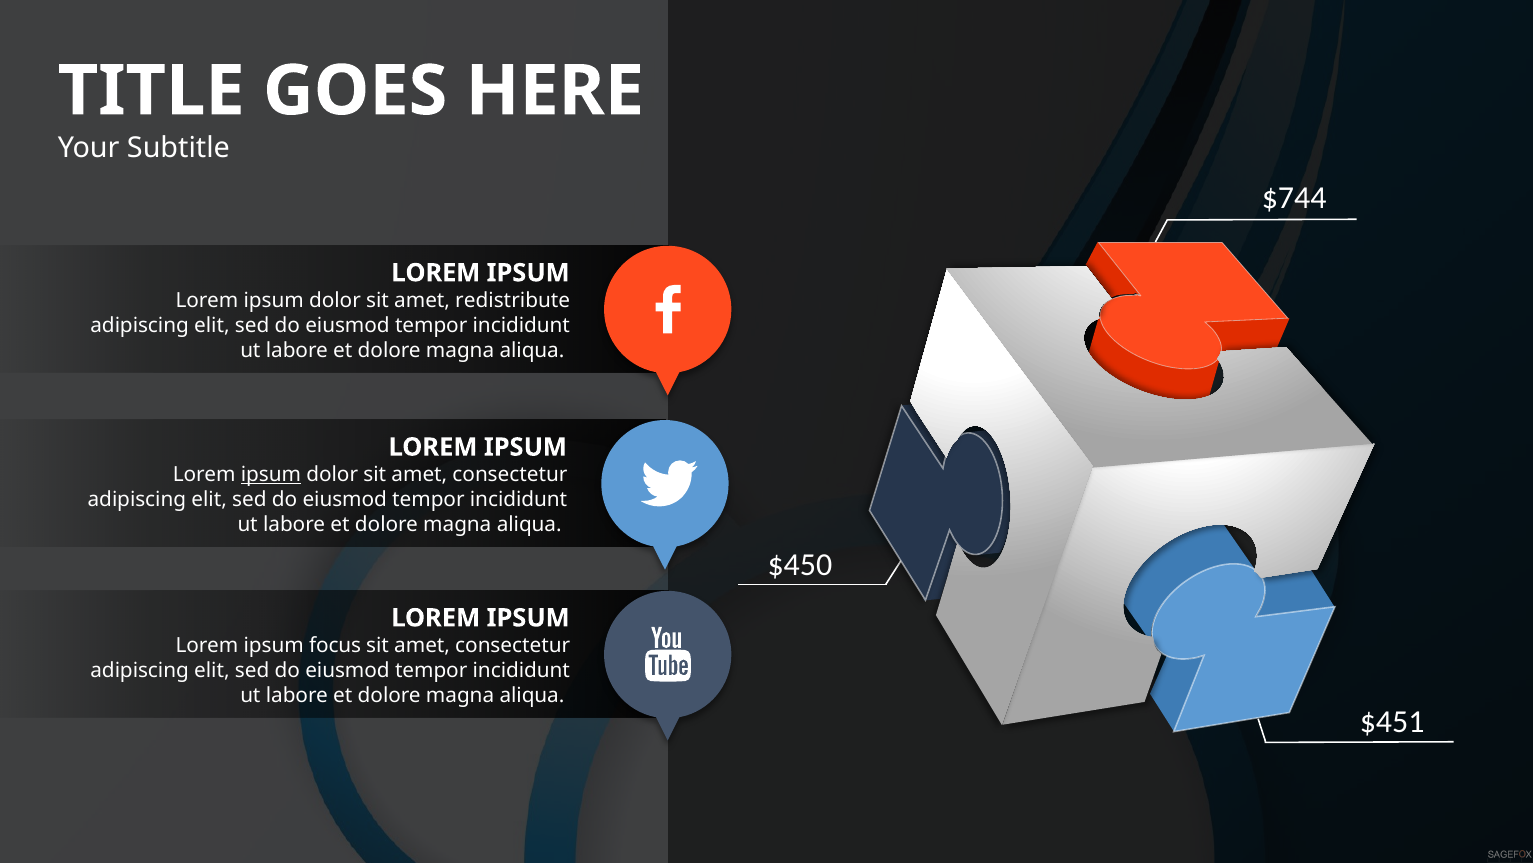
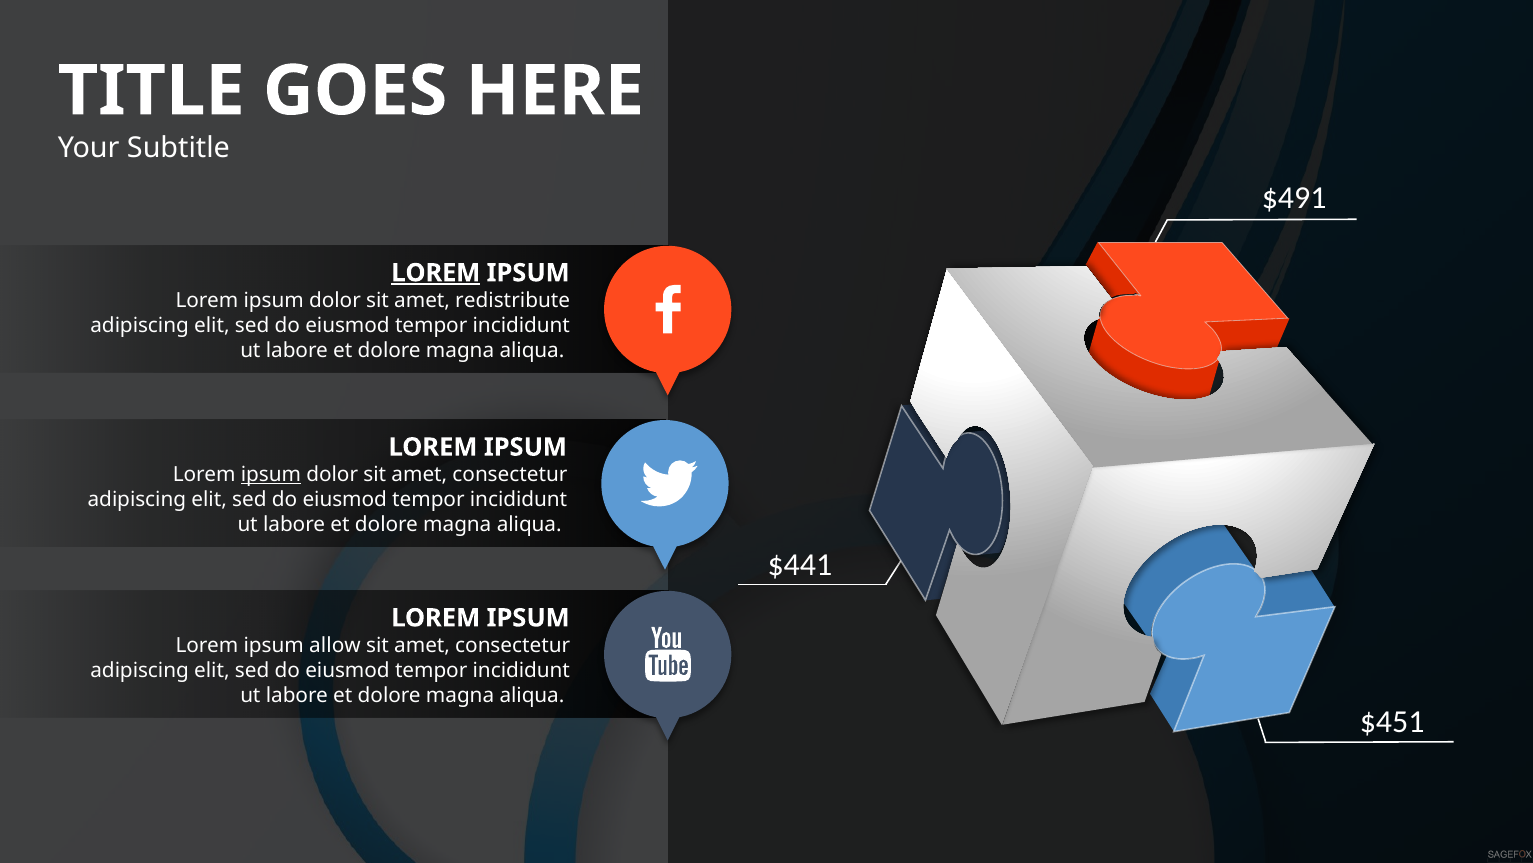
$744: $744 -> $491
LOREM at (436, 273) underline: none -> present
$450: $450 -> $441
focus: focus -> allow
